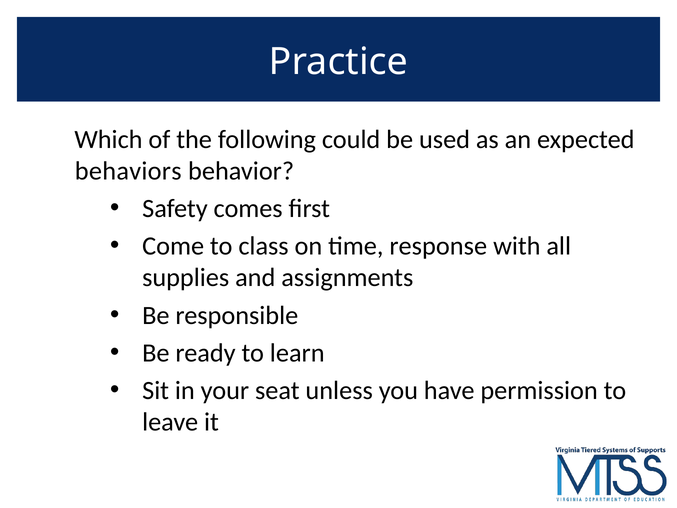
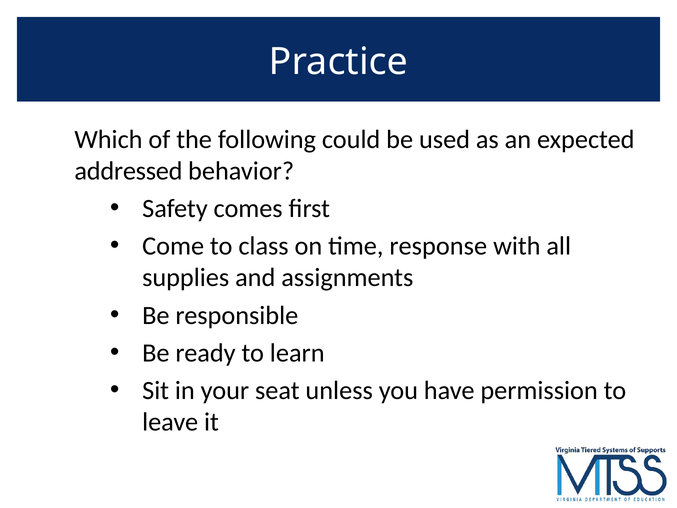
behaviors: behaviors -> addressed
